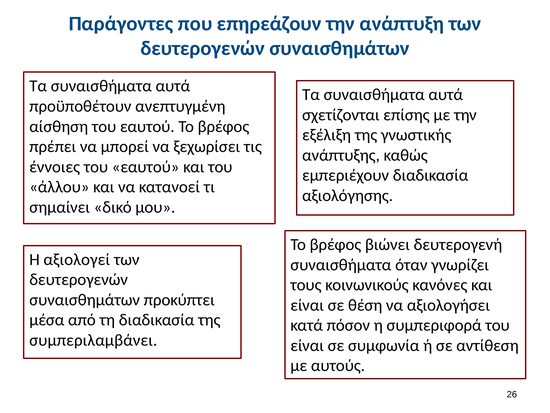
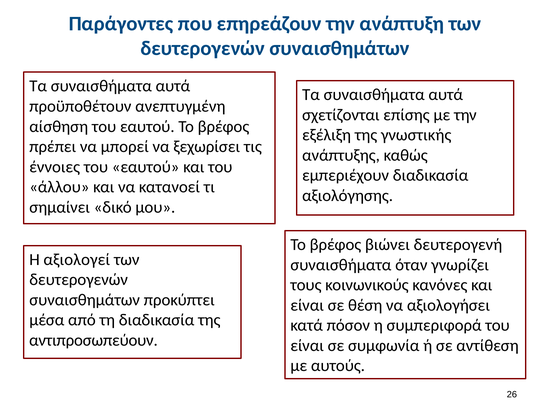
συμπεριλαμβάνει: συμπεριλαμβάνει -> αντιπροσωπεύουν
